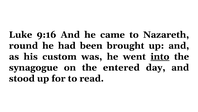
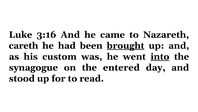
9:16: 9:16 -> 3:16
round: round -> careth
brought underline: none -> present
